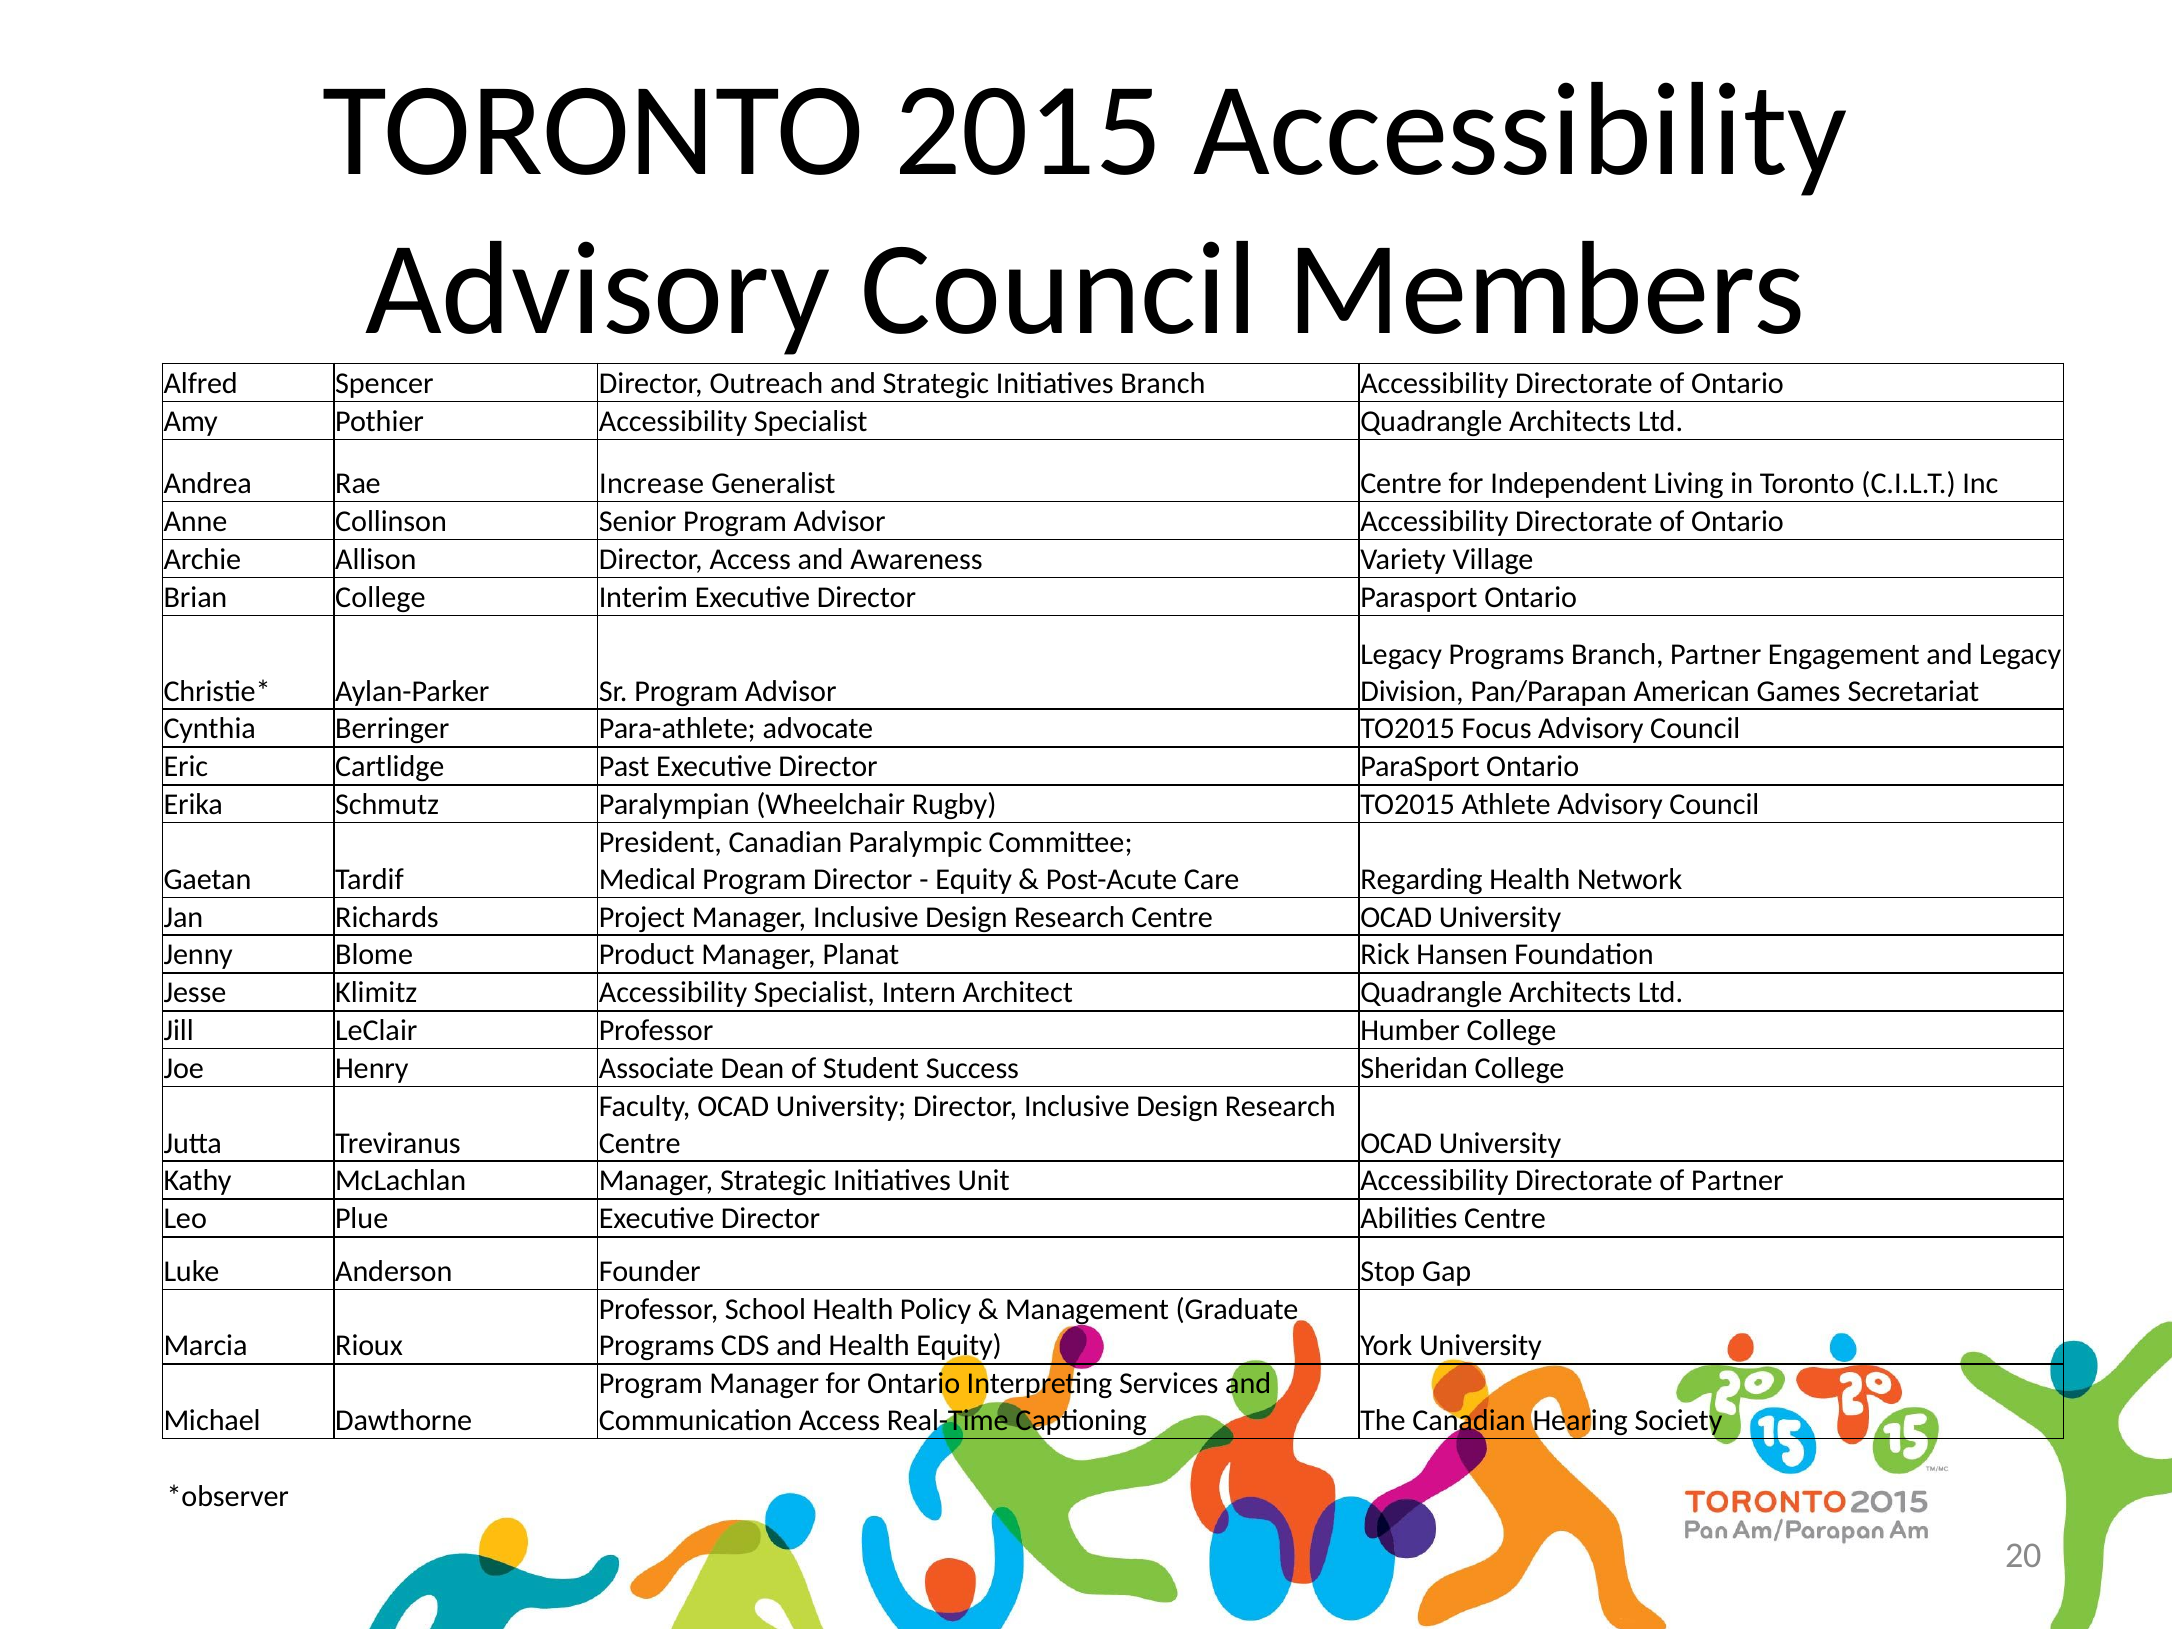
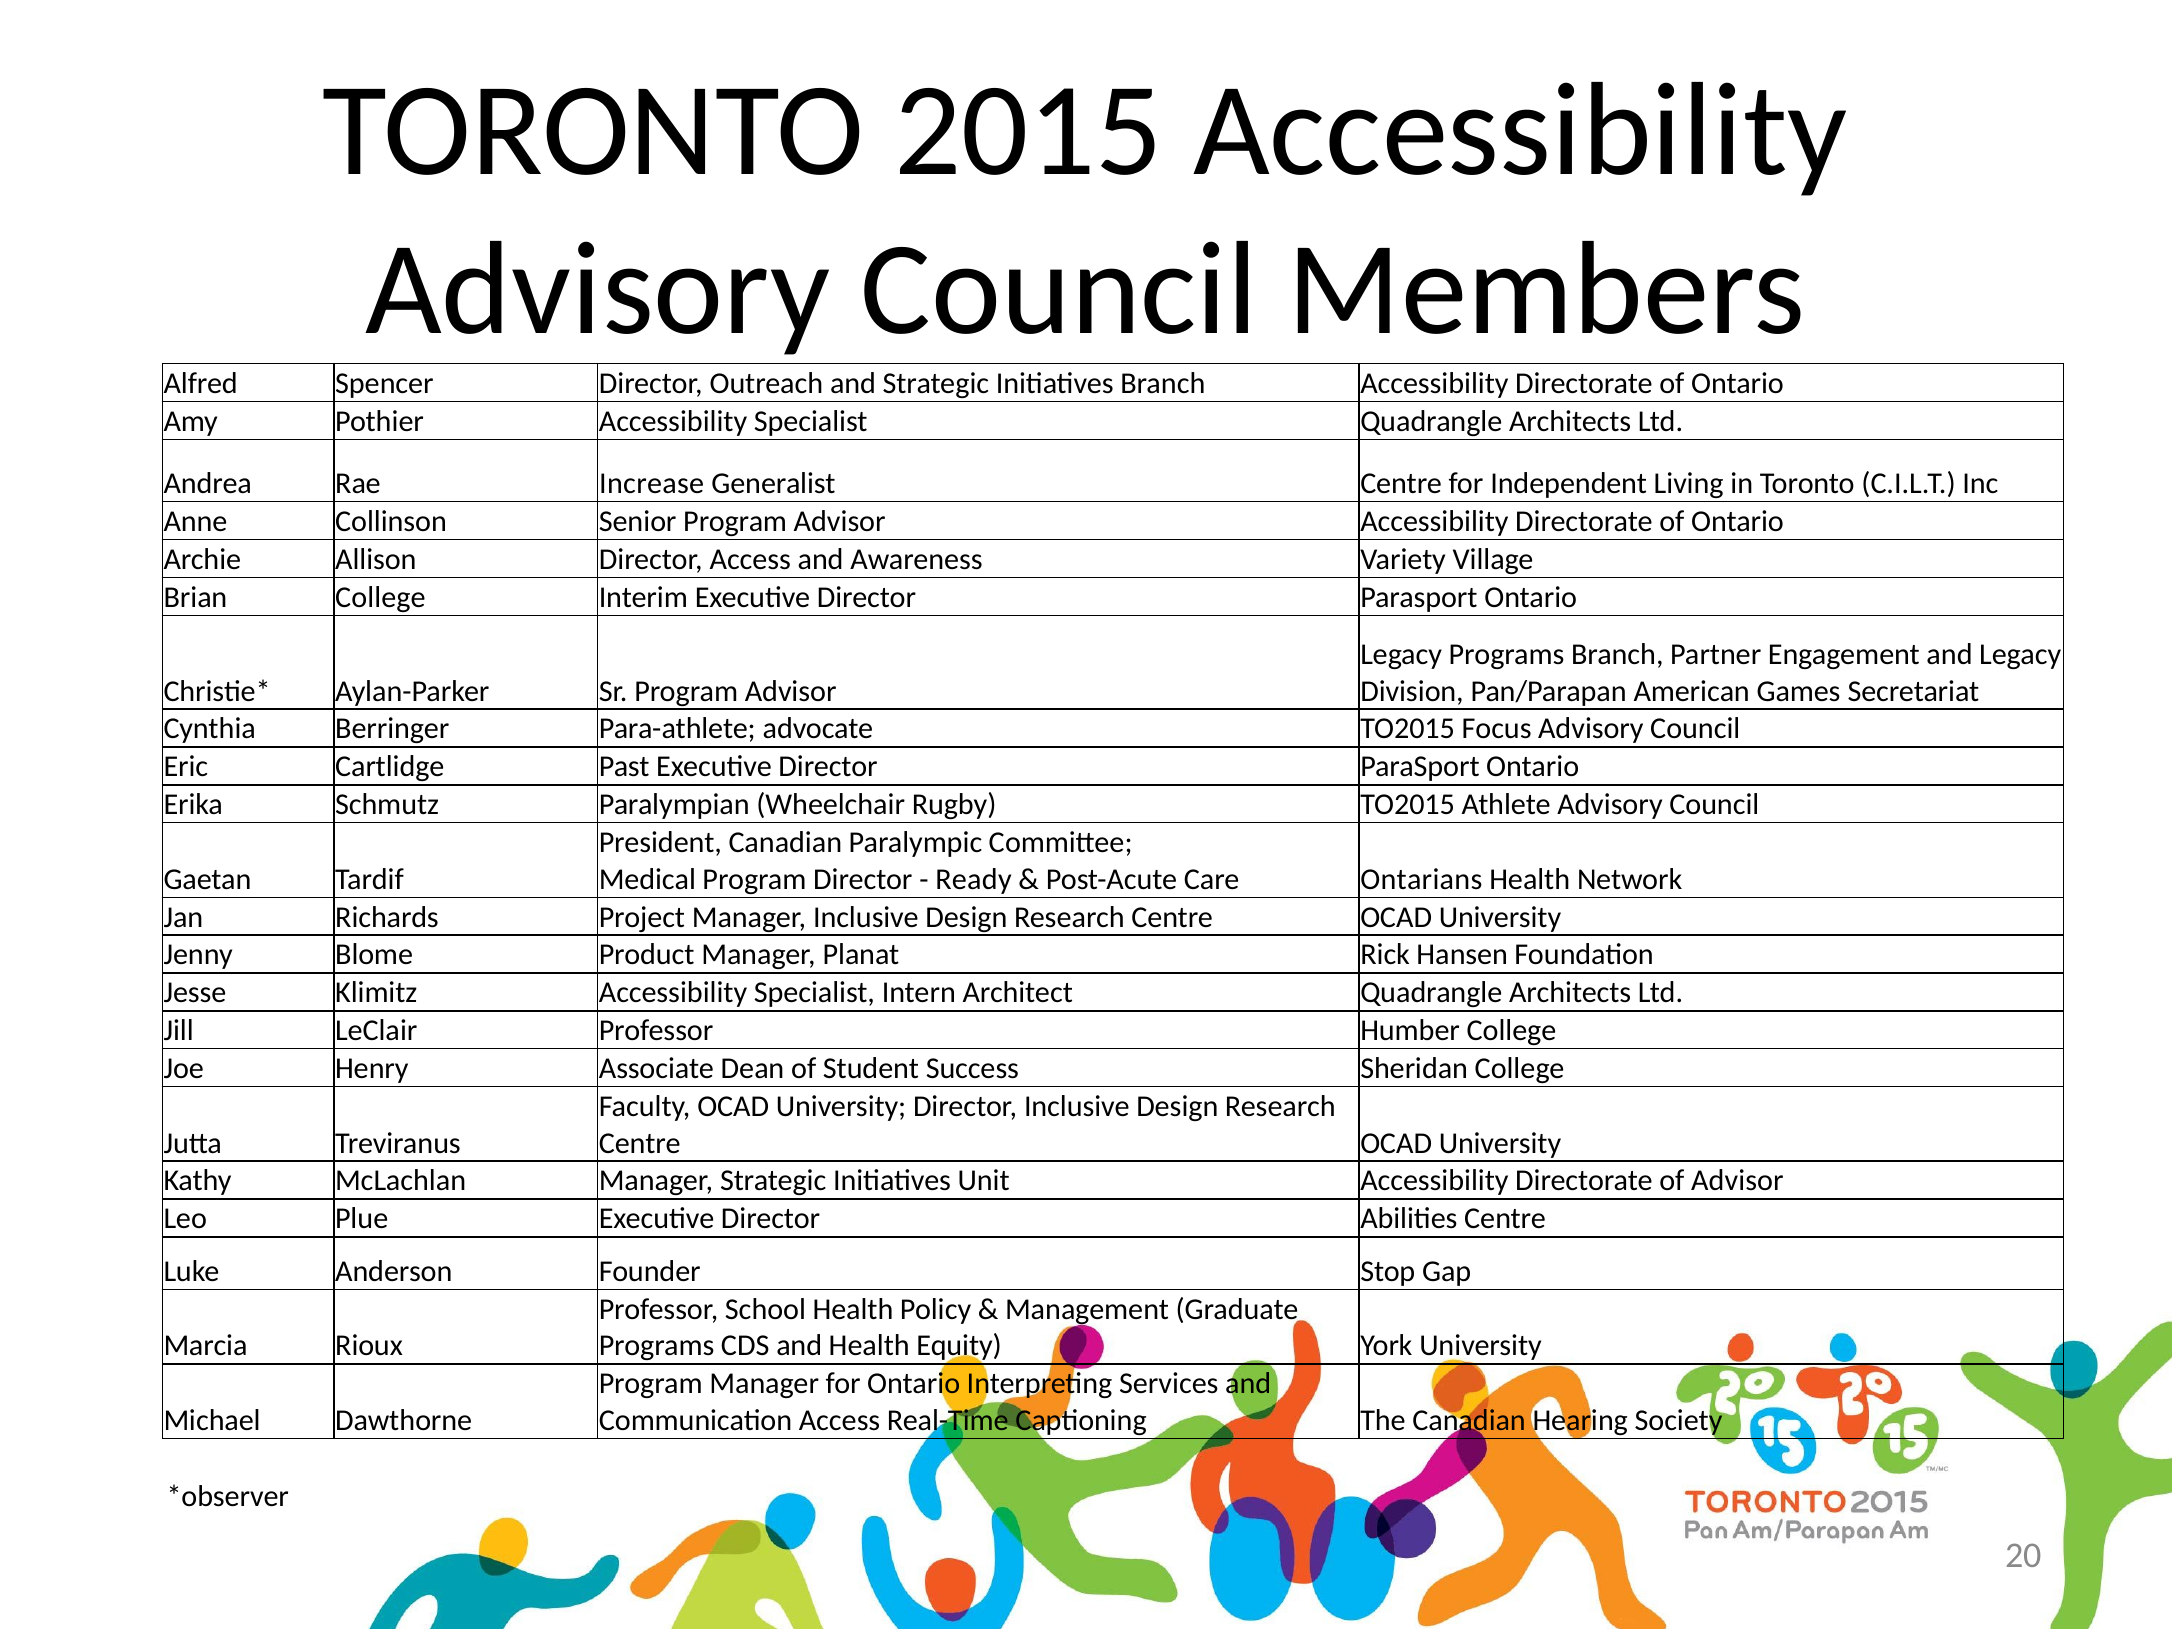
Equity at (974, 879): Equity -> Ready
Regarding: Regarding -> Ontarians
of Partner: Partner -> Advisor
